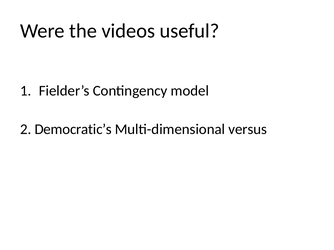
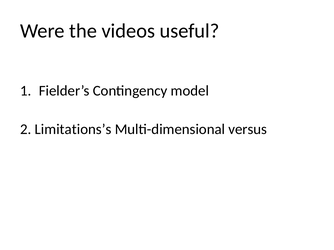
Democratic’s: Democratic’s -> Limitations’s
